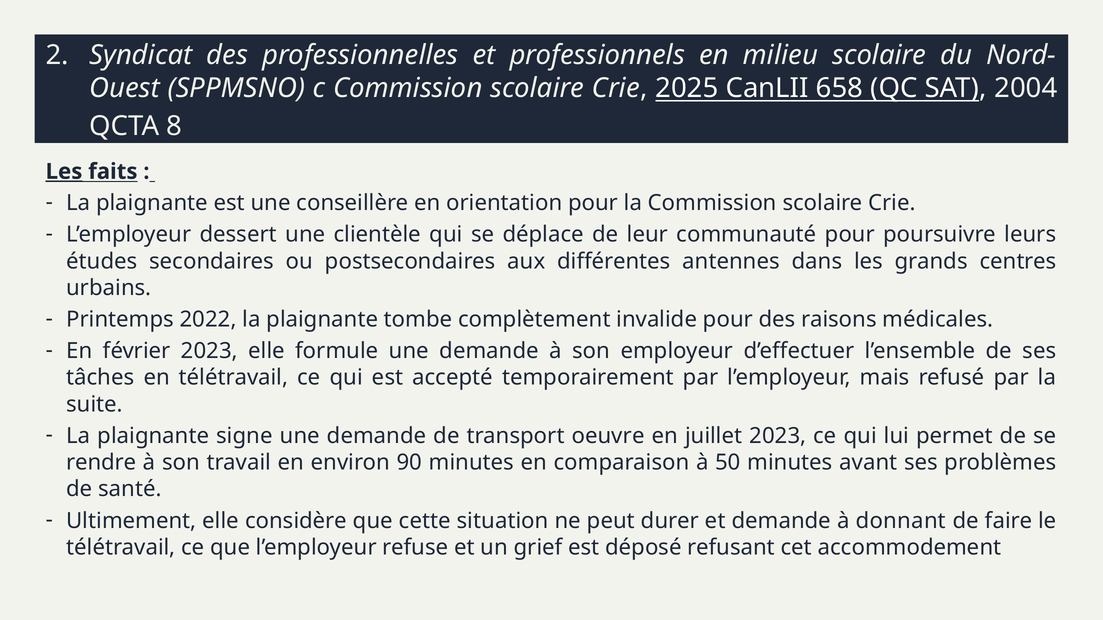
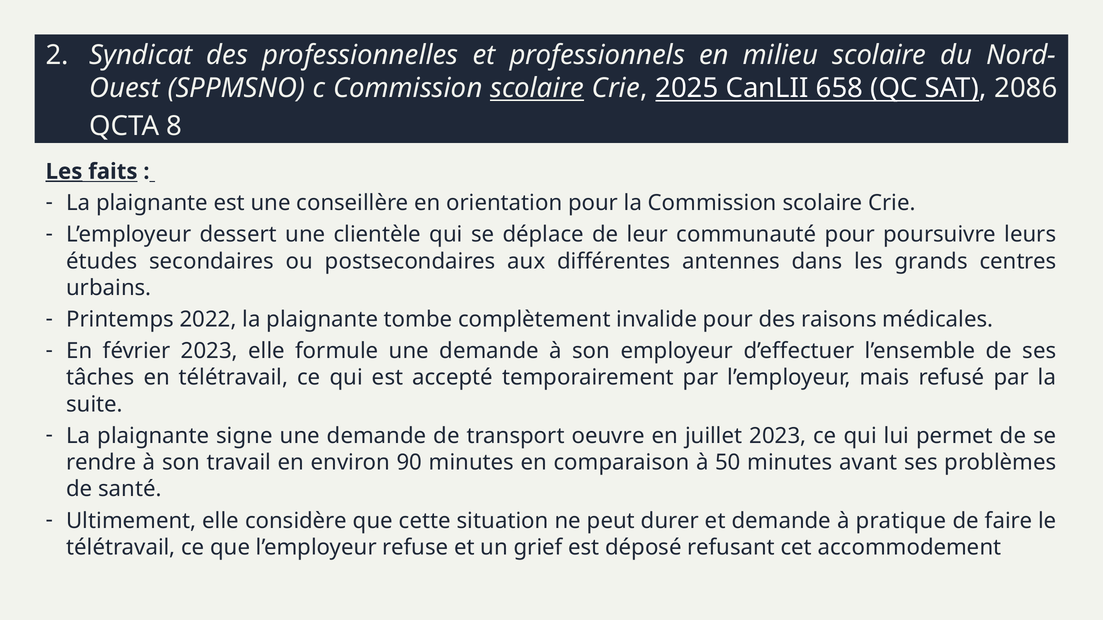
scolaire at (537, 88) underline: none -> present
2004: 2004 -> 2086
donnant: donnant -> pratique
